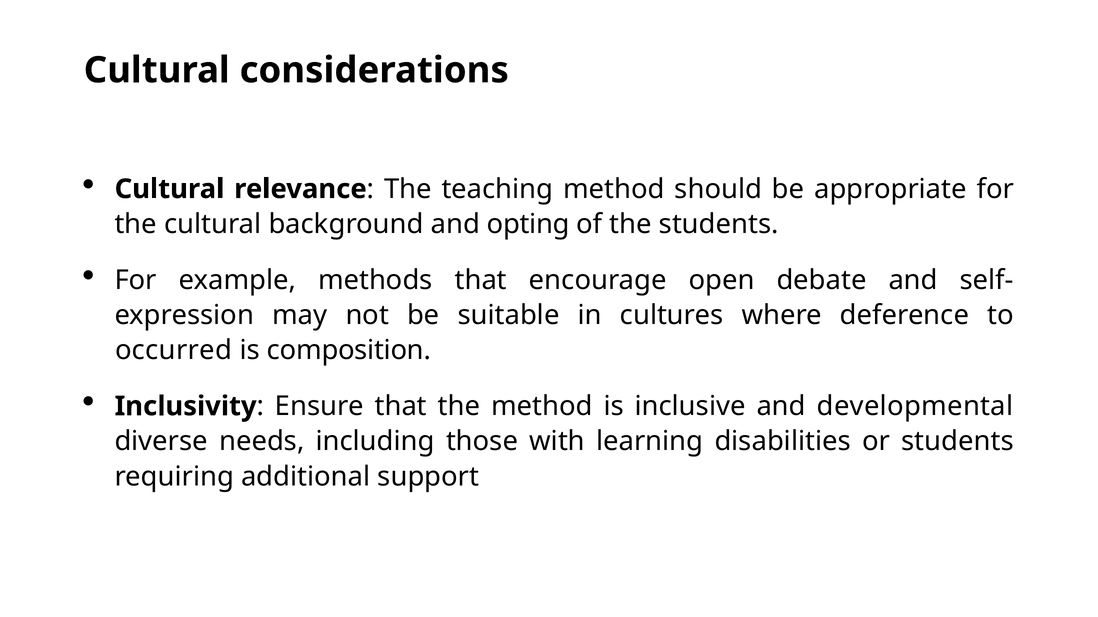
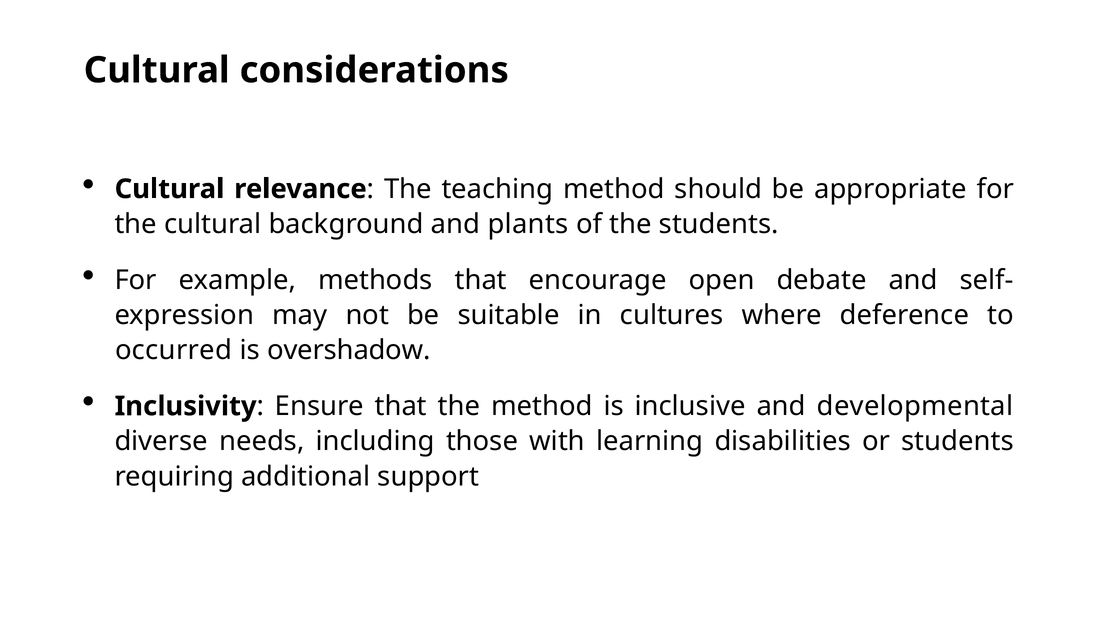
opting: opting -> plants
composition: composition -> overshadow
